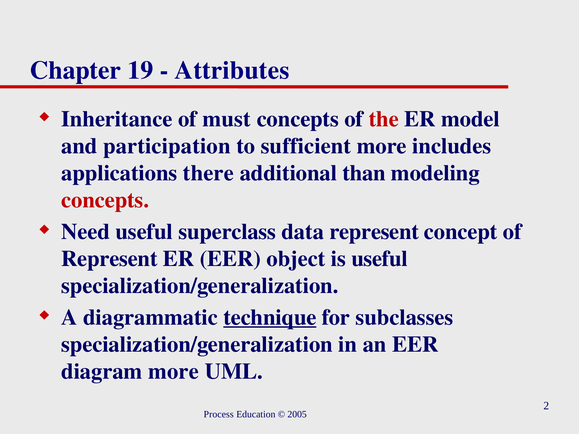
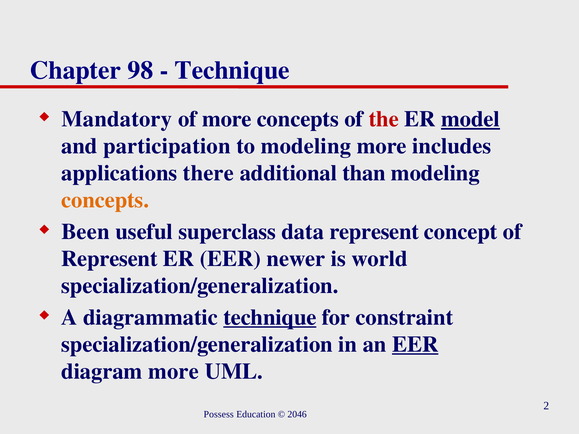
19: 19 -> 98
Attributes at (232, 70): Attributes -> Technique
Inheritance: Inheritance -> Mandatory
of must: must -> more
model underline: none -> present
to sufficient: sufficient -> modeling
concepts at (105, 200) colour: red -> orange
Need: Need -> Been
object: object -> newer
is useful: useful -> world
subclasses: subclasses -> constraint
EER at (415, 345) underline: none -> present
Process: Process -> Possess
2005: 2005 -> 2046
